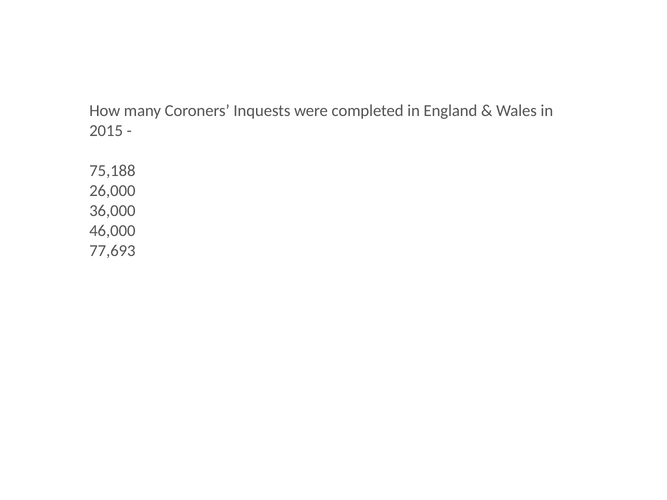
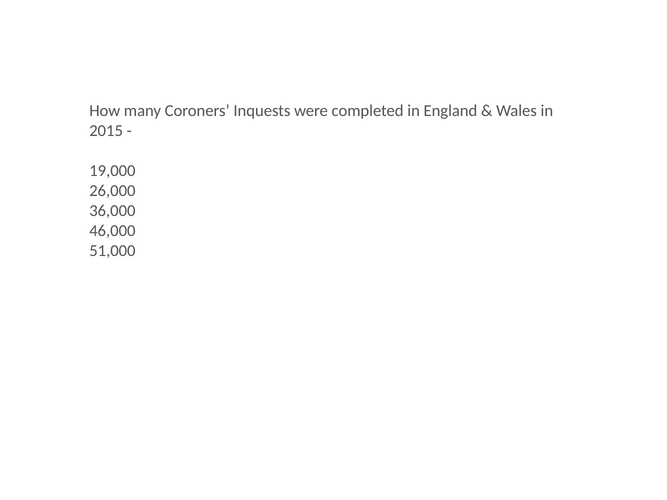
75,188: 75,188 -> 19,000
77,693: 77,693 -> 51,000
